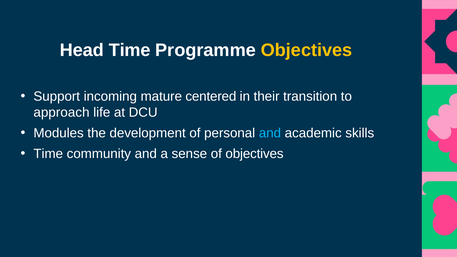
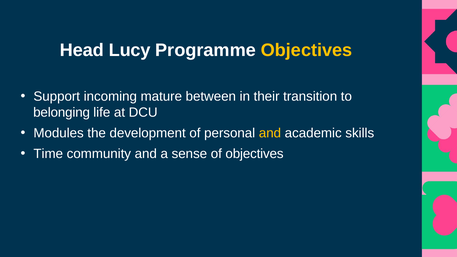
Head Time: Time -> Lucy
centered: centered -> between
approach: approach -> belonging
and at (270, 133) colour: light blue -> yellow
